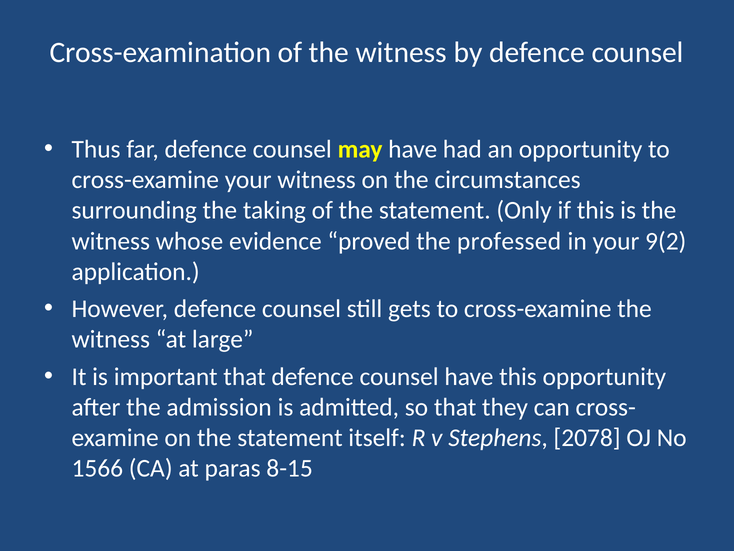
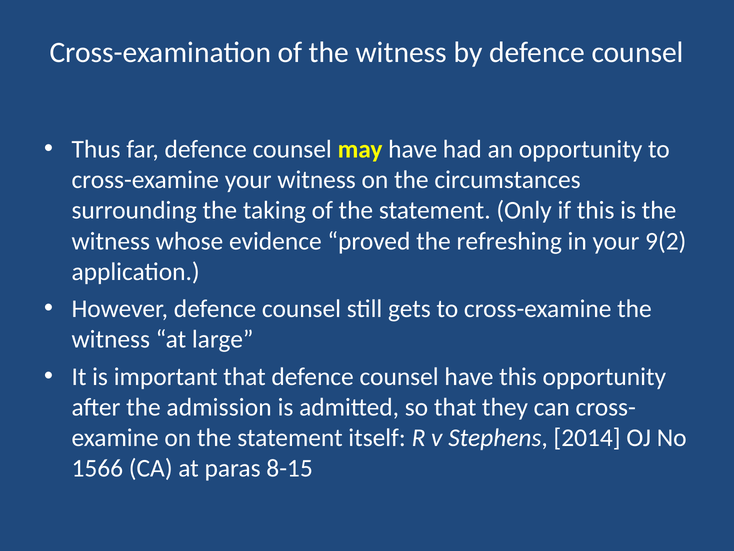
professed: professed -> refreshing
2078: 2078 -> 2014
